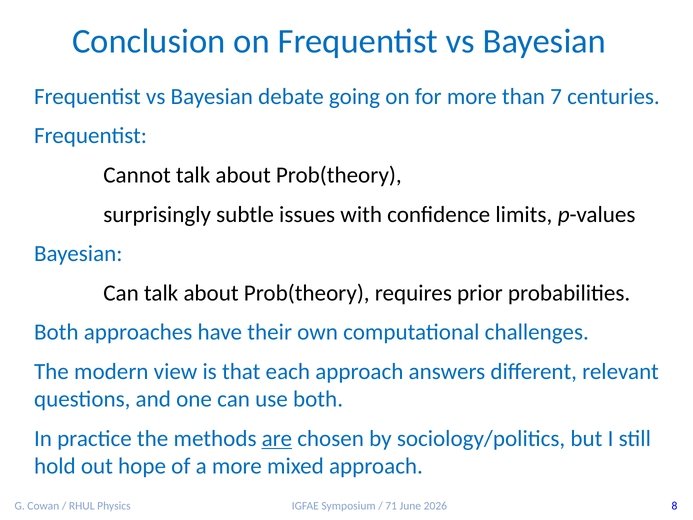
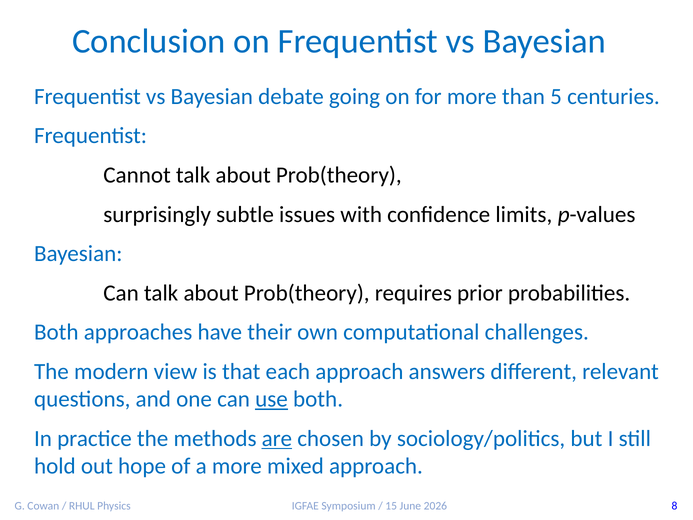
7: 7 -> 5
use underline: none -> present
71: 71 -> 15
